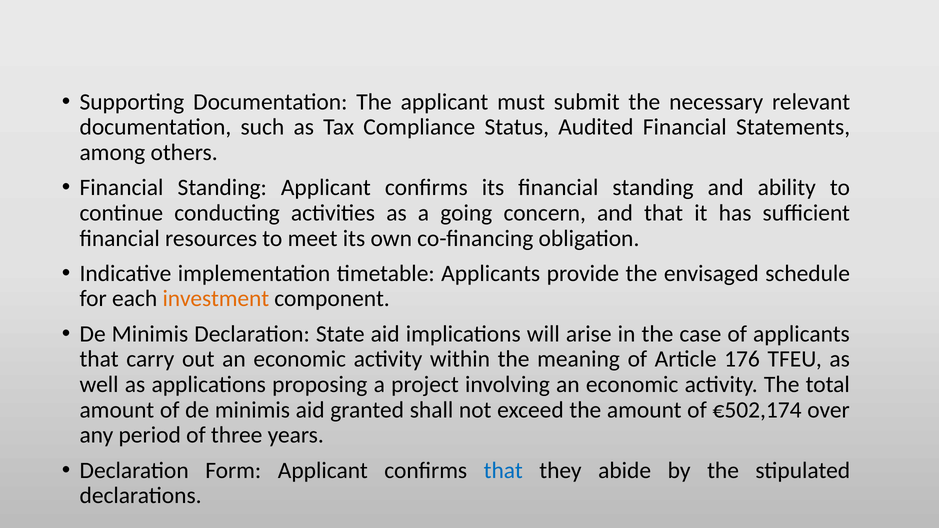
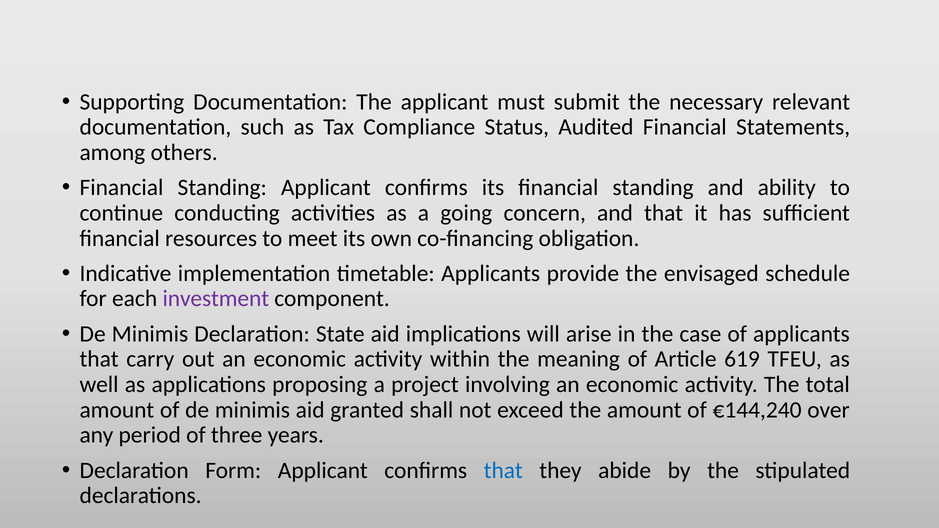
investment colour: orange -> purple
176: 176 -> 619
€502,174: €502,174 -> €144,240
